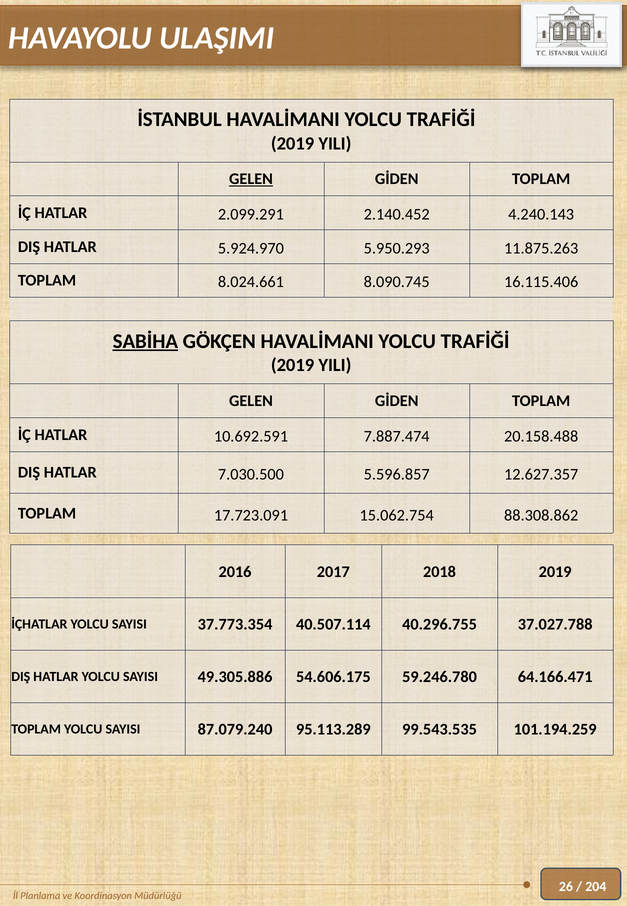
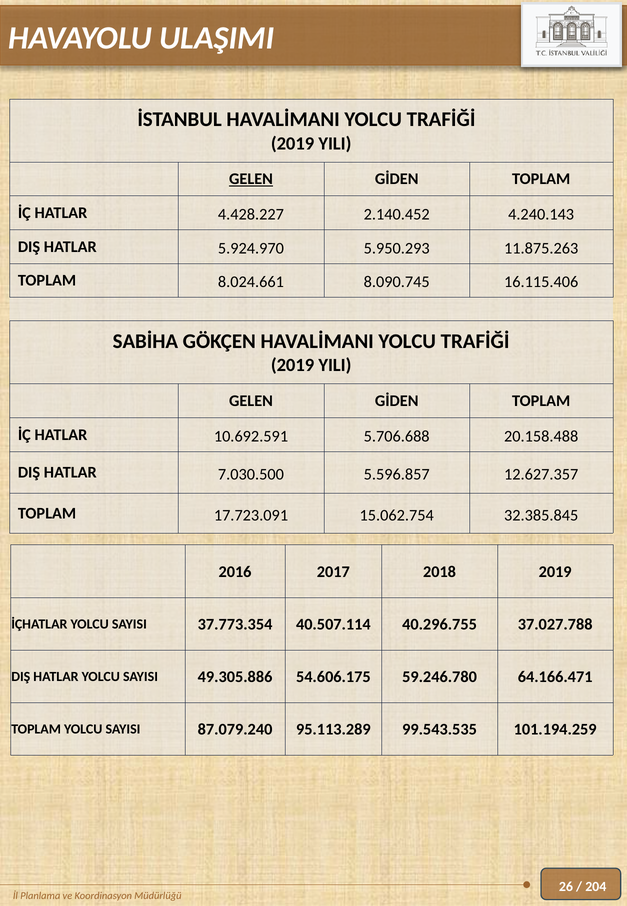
2.099.291: 2.099.291 -> 4.428.227
SABİHA underline: present -> none
7.887.474: 7.887.474 -> 5.706.688
88.308.862: 88.308.862 -> 32.385.845
